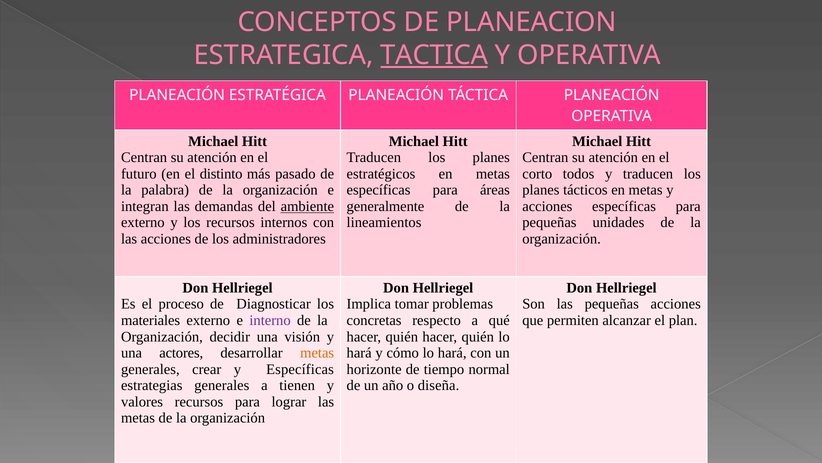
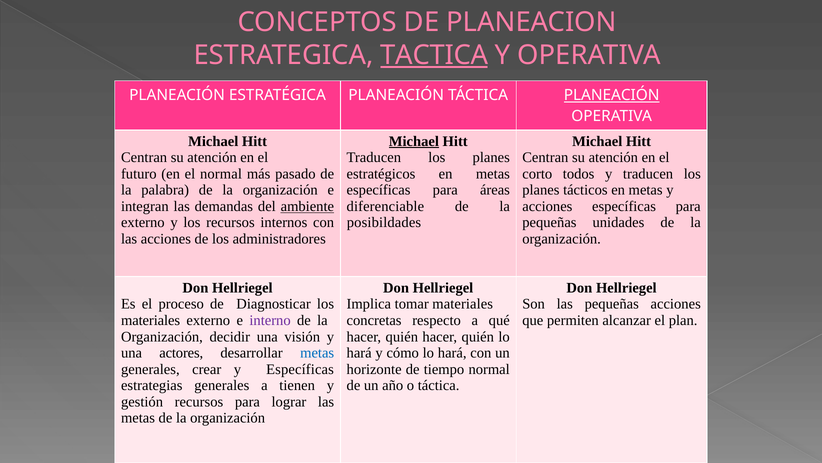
PLANEACIÓN at (612, 95) underline: none -> present
Michael at (414, 141) underline: none -> present
el distinto: distinto -> normal
generalmente: generalmente -> diferenciable
lineamientos: lineamientos -> posibildades
tomar problemas: problemas -> materiales
metas at (317, 352) colour: orange -> blue
o diseña: diseña -> táctica
valores: valores -> gestión
